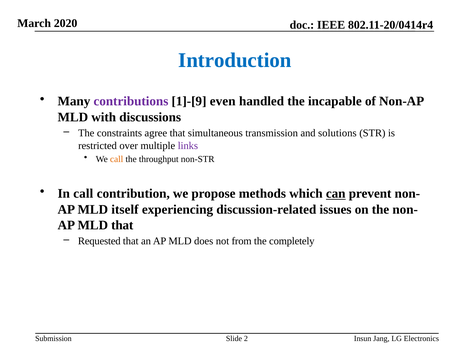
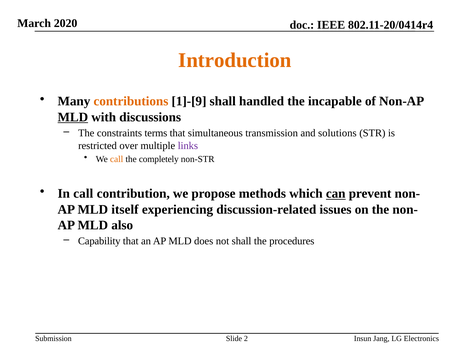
Introduction colour: blue -> orange
contributions colour: purple -> orange
1]-[9 even: even -> shall
MLD at (73, 117) underline: none -> present
agree: agree -> terms
throughput: throughput -> completely
MLD that: that -> also
Requested: Requested -> Capability
not from: from -> shall
completely: completely -> procedures
